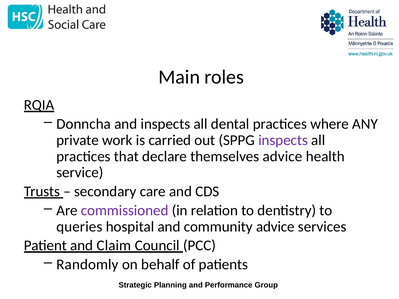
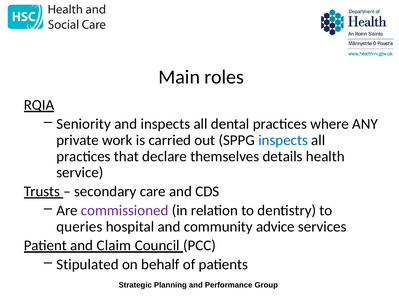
Donncha: Donncha -> Seniority
inspects at (283, 140) colour: purple -> blue
themselves advice: advice -> details
Randomly: Randomly -> Stipulated
